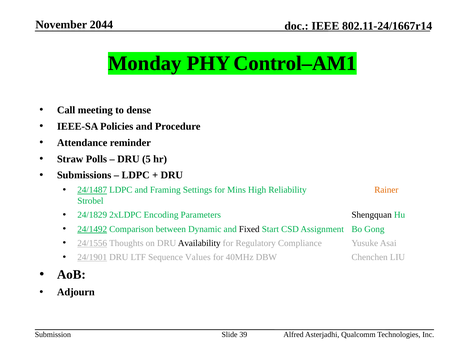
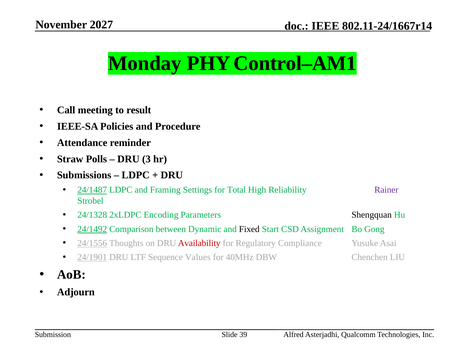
2044: 2044 -> 2027
dense: dense -> result
5: 5 -> 3
Mins: Mins -> Total
Rainer colour: orange -> purple
24/1829: 24/1829 -> 24/1328
Availability colour: black -> red
